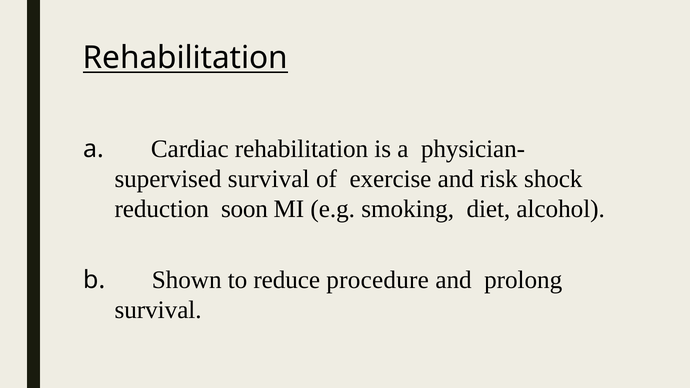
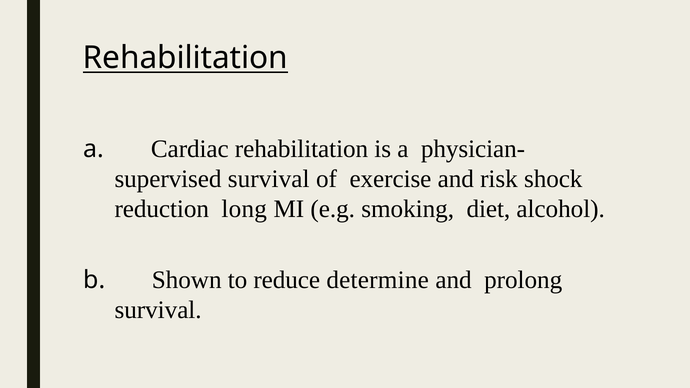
soon: soon -> long
procedure: procedure -> determine
